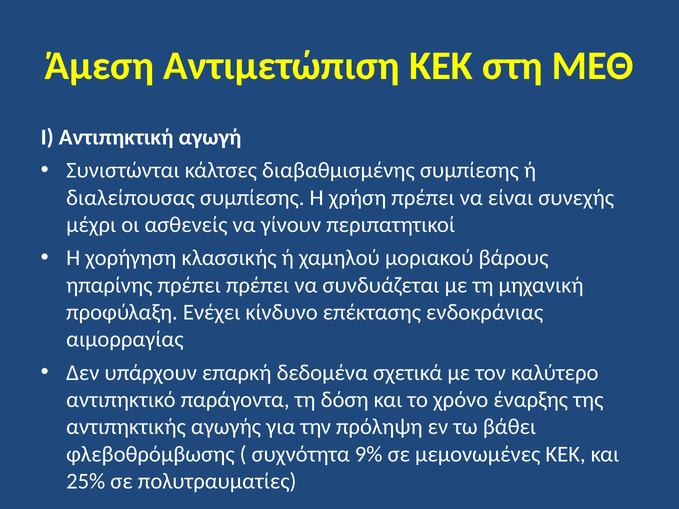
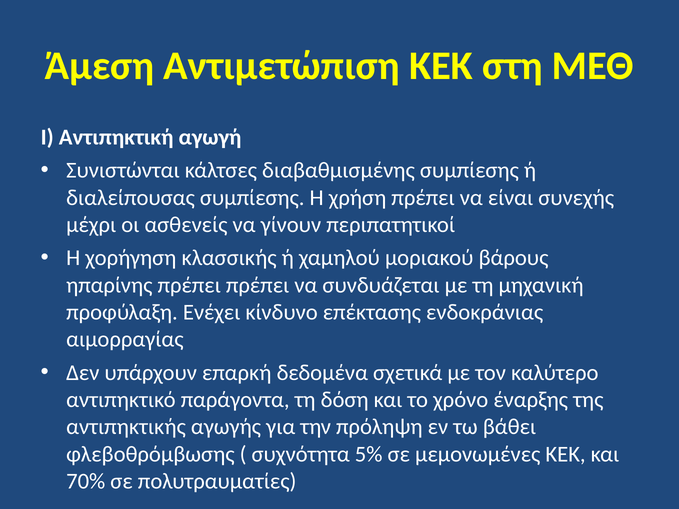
9%: 9% -> 5%
25%: 25% -> 70%
